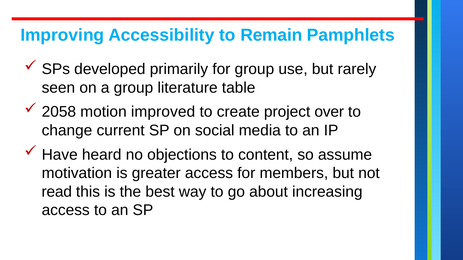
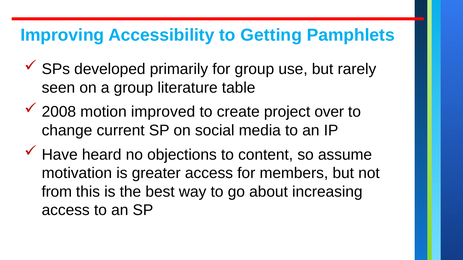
Remain: Remain -> Getting
2058: 2058 -> 2008
read: read -> from
